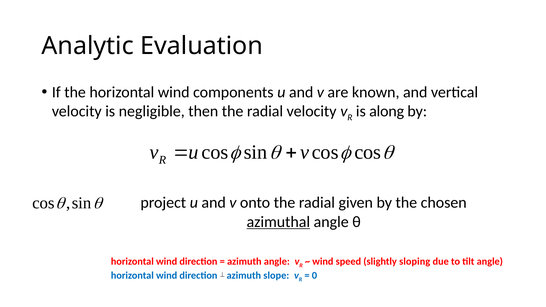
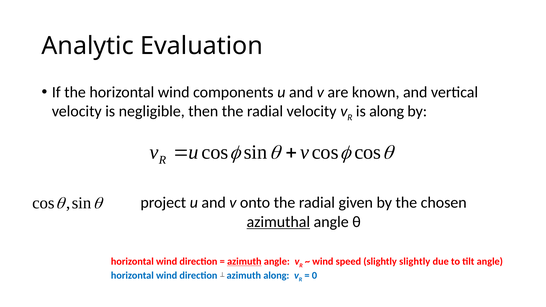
azimuth at (244, 262) underline: none -> present
slightly sloping: sloping -> slightly
azimuth slope: slope -> along
